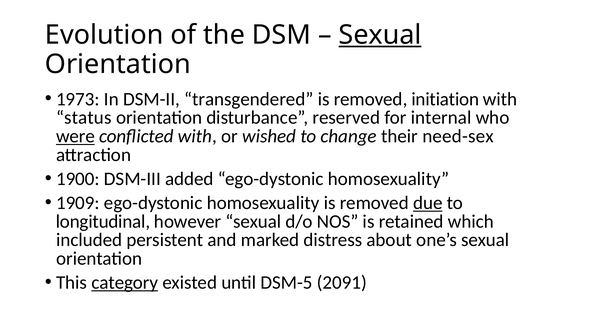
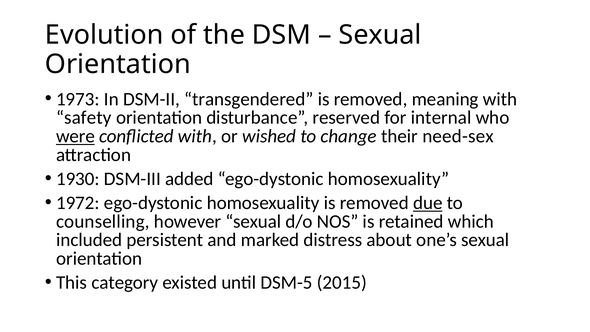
Sexual at (380, 35) underline: present -> none
initiation: initiation -> meaning
status: status -> safety
1900: 1900 -> 1930
1909: 1909 -> 1972
longitudinal: longitudinal -> counselling
category underline: present -> none
2091: 2091 -> 2015
